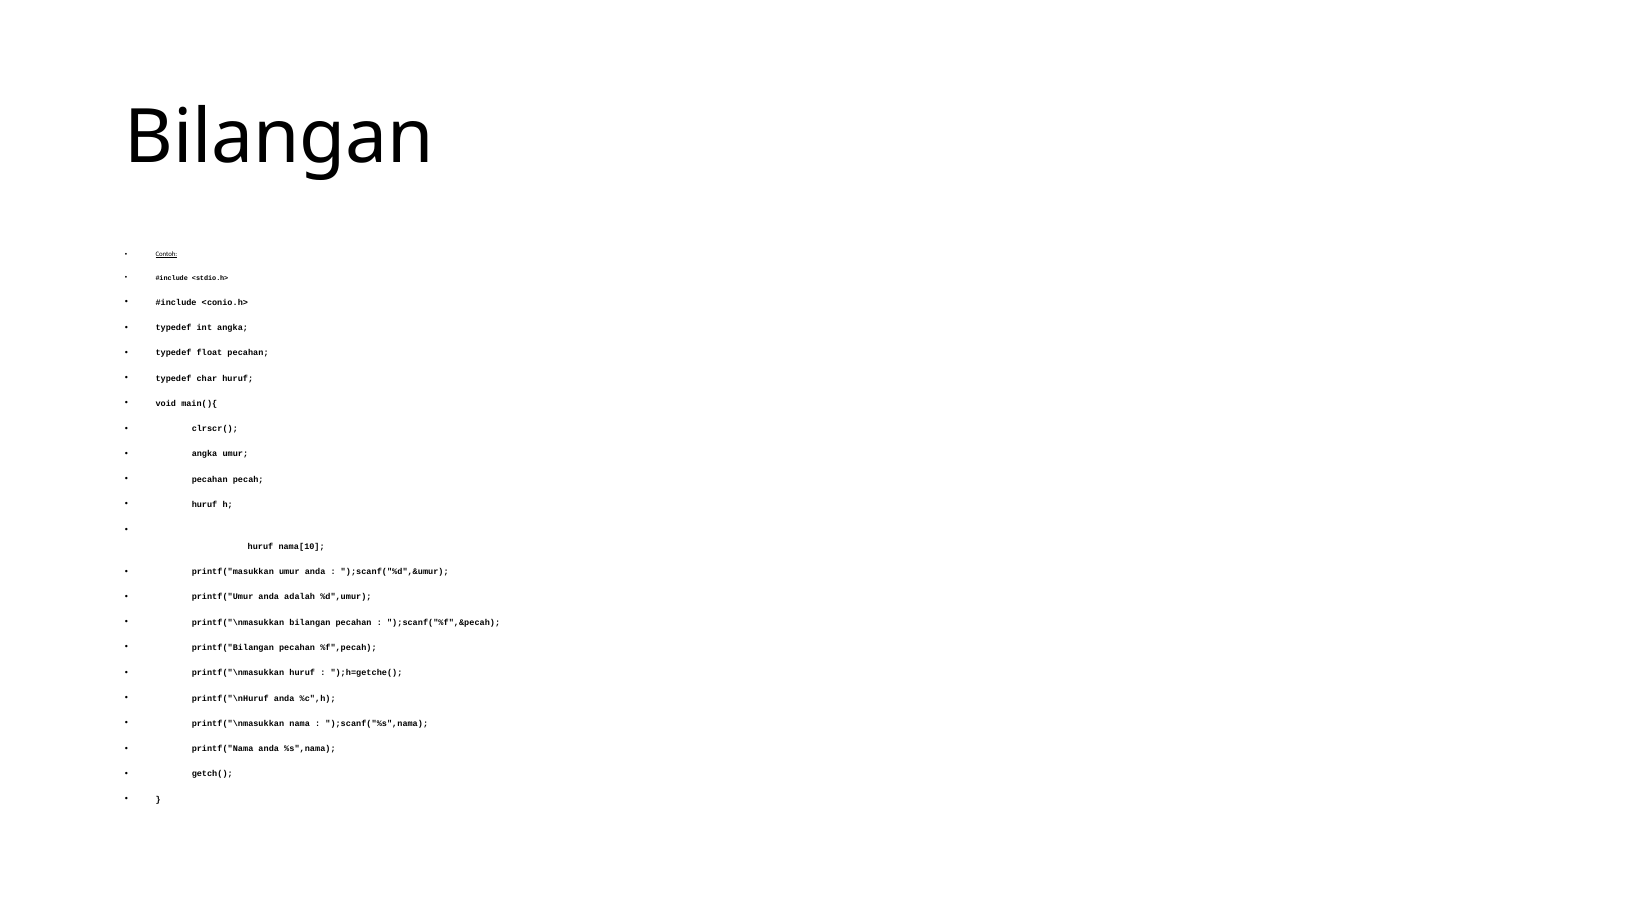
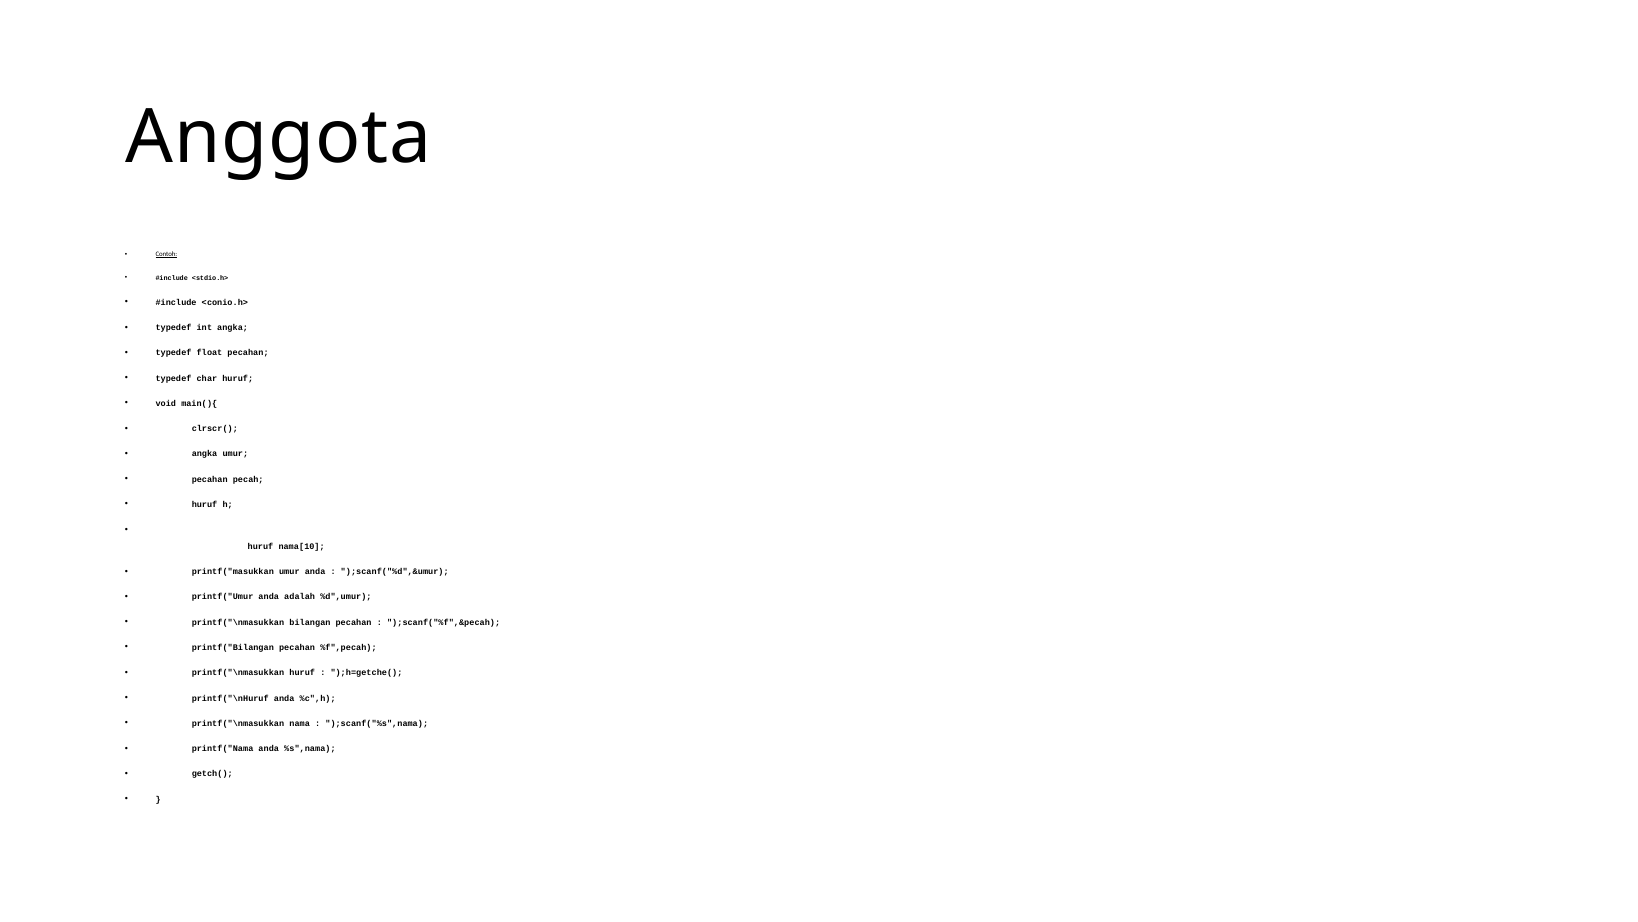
Bilangan at (279, 138): Bilangan -> Anggota
